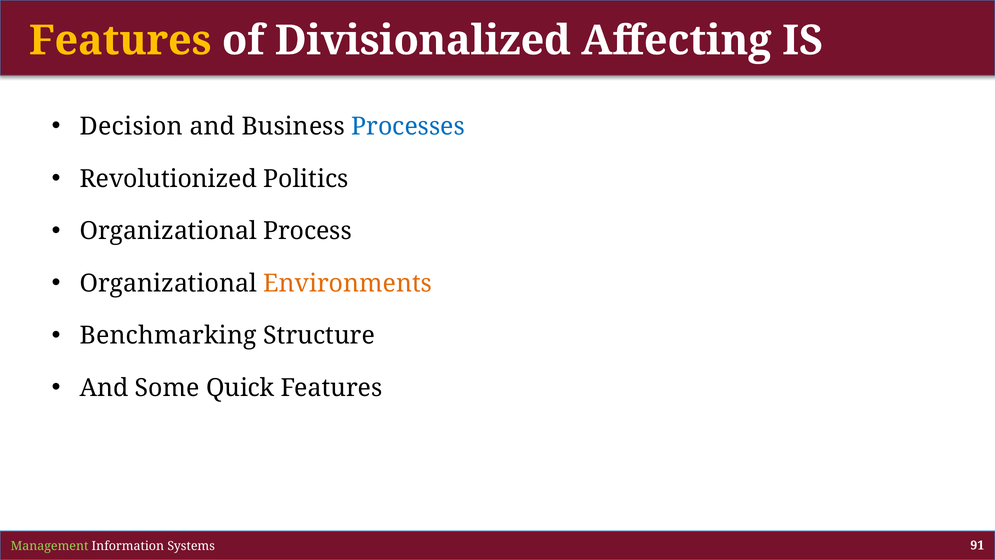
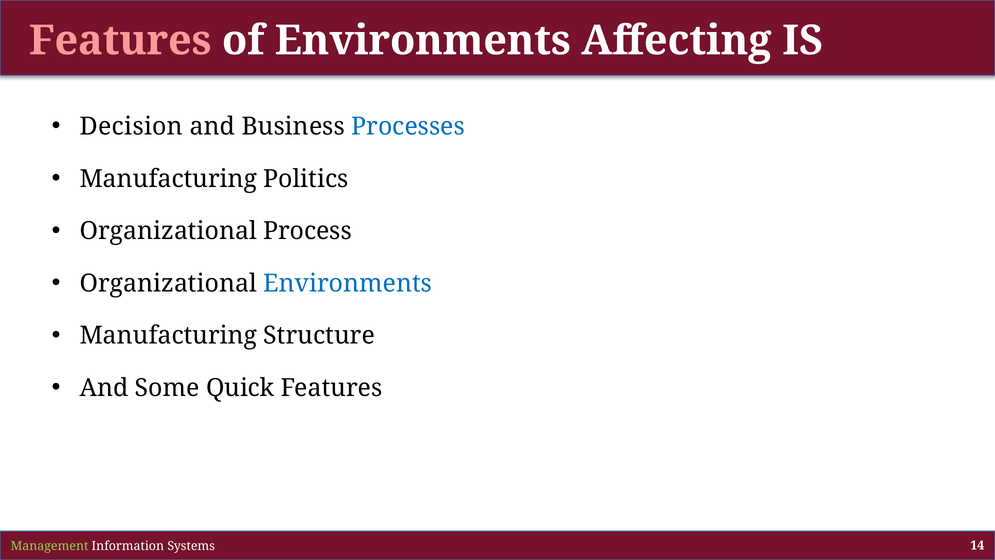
Features at (120, 41) colour: yellow -> pink
of Divisionalized: Divisionalized -> Environments
Revolutionized at (168, 179): Revolutionized -> Manufacturing
Environments at (348, 283) colour: orange -> blue
Benchmarking at (168, 336): Benchmarking -> Manufacturing
91: 91 -> 14
